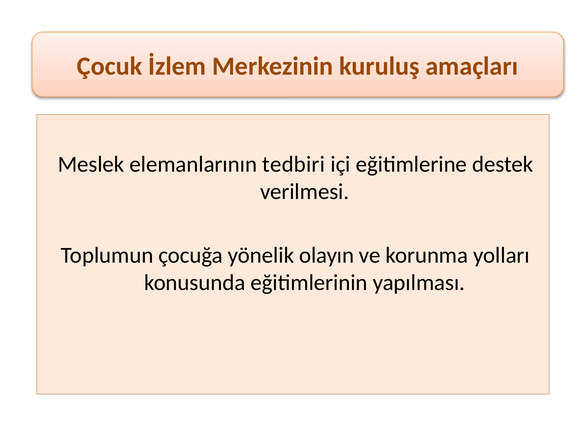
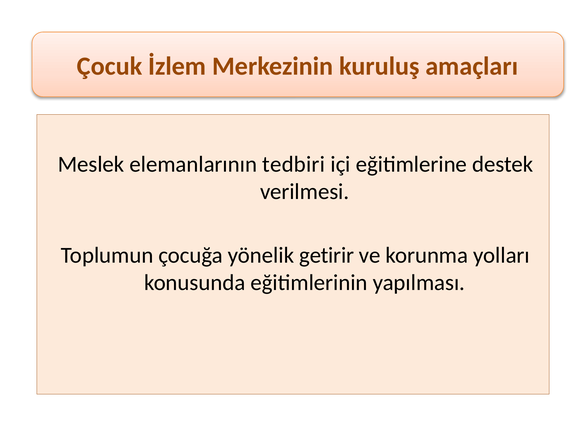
olayın: olayın -> getirir
